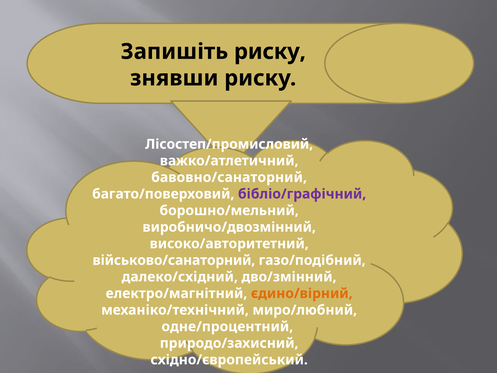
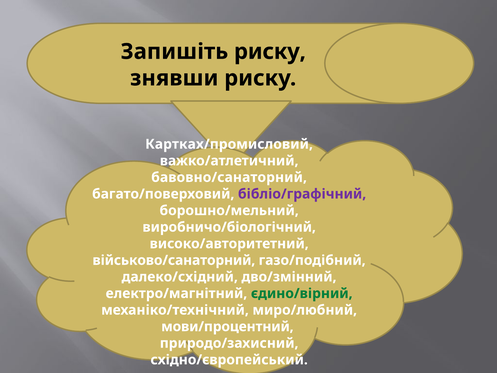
Лісостеп/промисловий: Лісостеп/промисловий -> Картках/промисловий
виробничо/двозмінний: виробничо/двозмінний -> виробничо/біологічний
єдино/вірний colour: orange -> green
одне/процентний: одне/процентний -> мови/процентний
